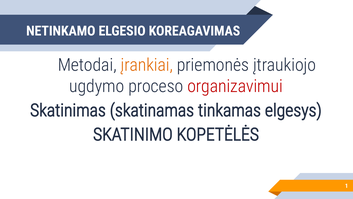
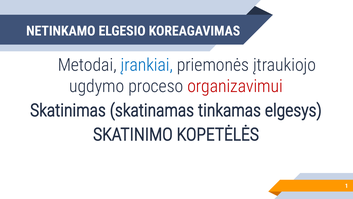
įrankiai colour: orange -> blue
